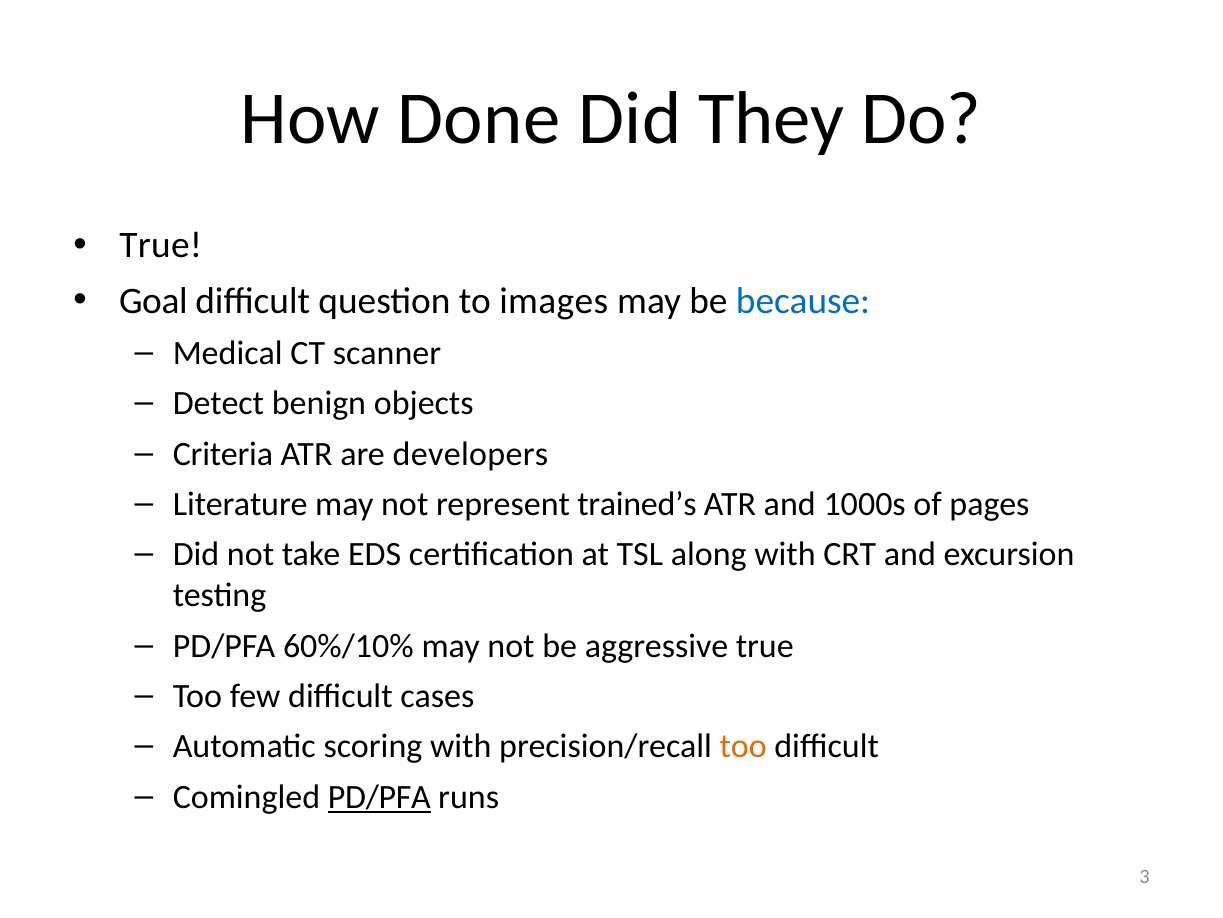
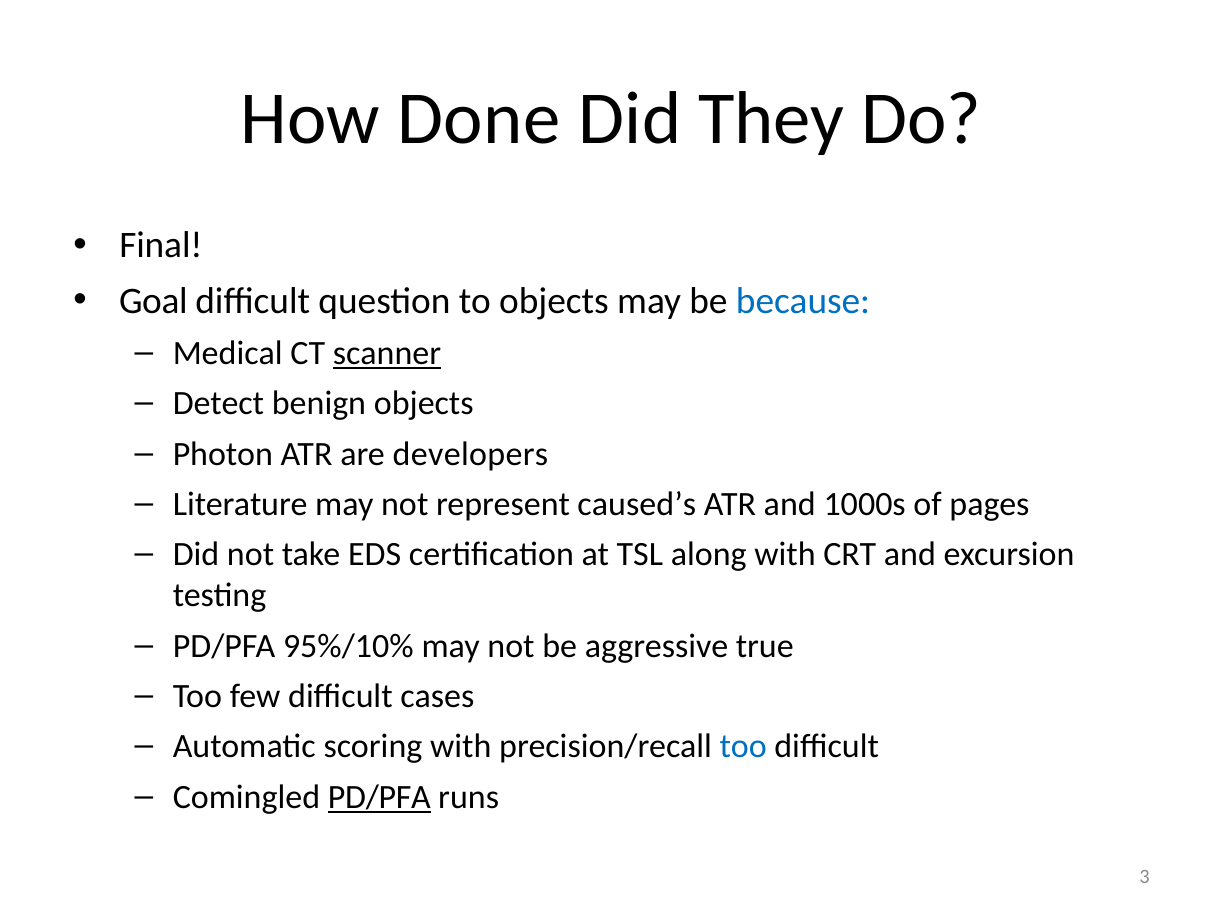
True at (161, 245): True -> Final
to images: images -> objects
scanner underline: none -> present
Criteria: Criteria -> Photon
trained’s: trained’s -> caused’s
60%/10%: 60%/10% -> 95%/10%
too at (743, 746) colour: orange -> blue
